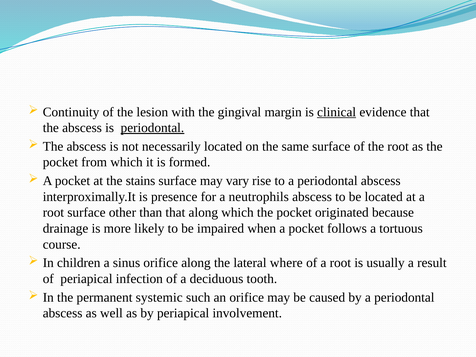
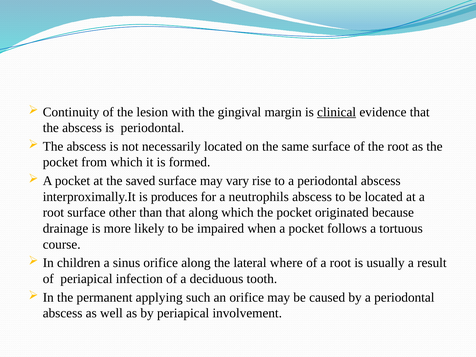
periodontal at (152, 128) underline: present -> none
stains: stains -> saved
presence: presence -> produces
systemic: systemic -> applying
